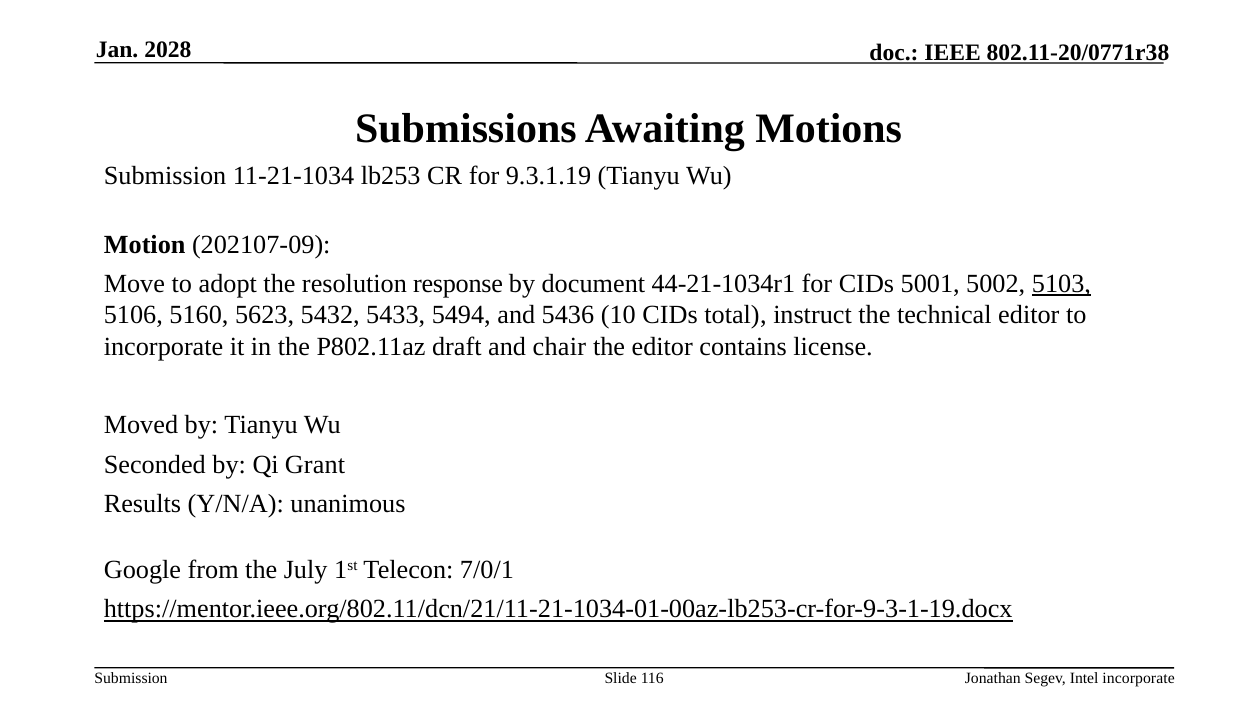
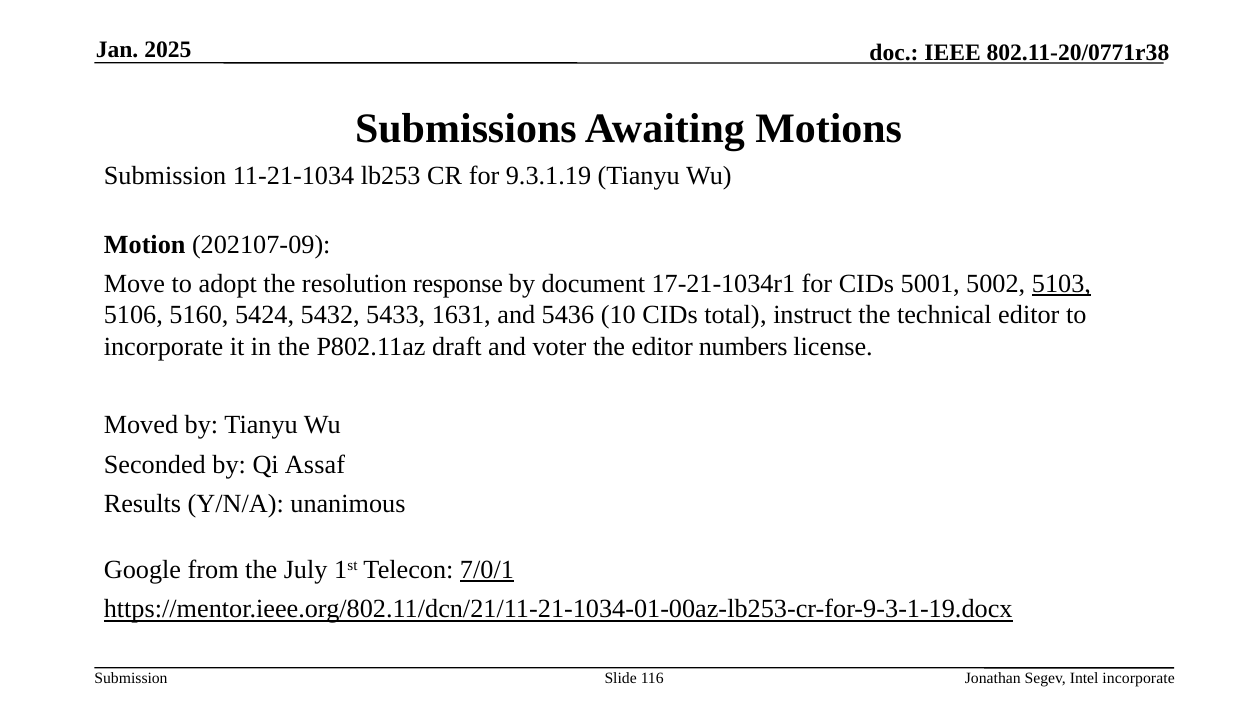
2028: 2028 -> 2025
44-21-1034r1: 44-21-1034r1 -> 17-21-1034r1
5623: 5623 -> 5424
5494: 5494 -> 1631
chair: chair -> voter
contains: contains -> numbers
Grant: Grant -> Assaf
7/0/1 underline: none -> present
